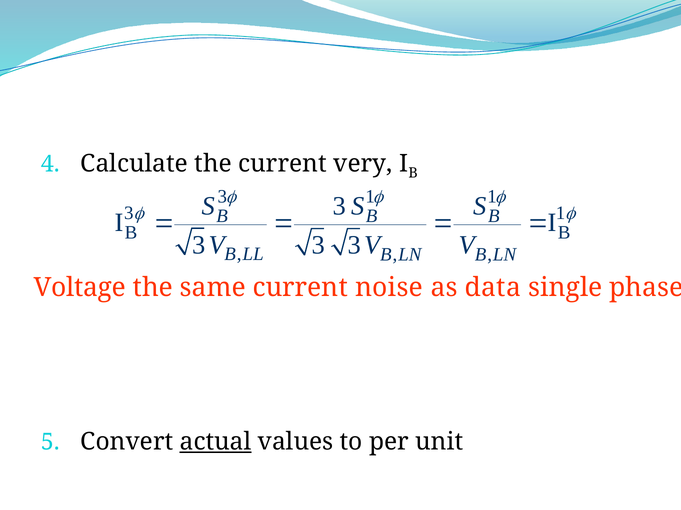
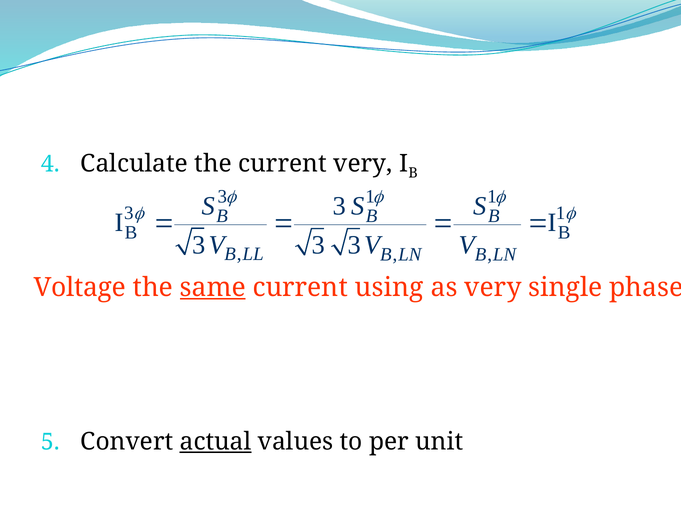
same underline: none -> present
noise: noise -> using
as data: data -> very
